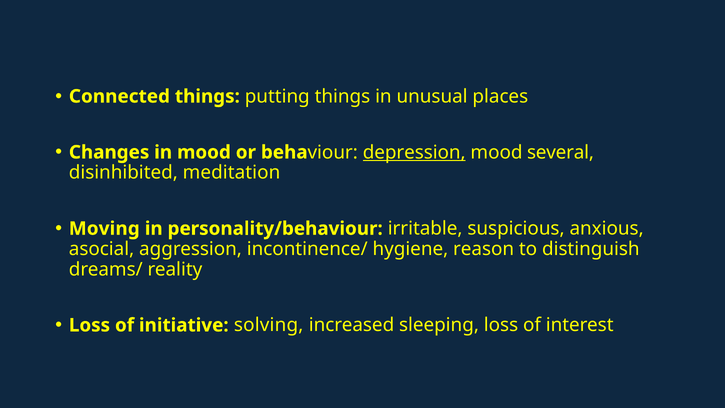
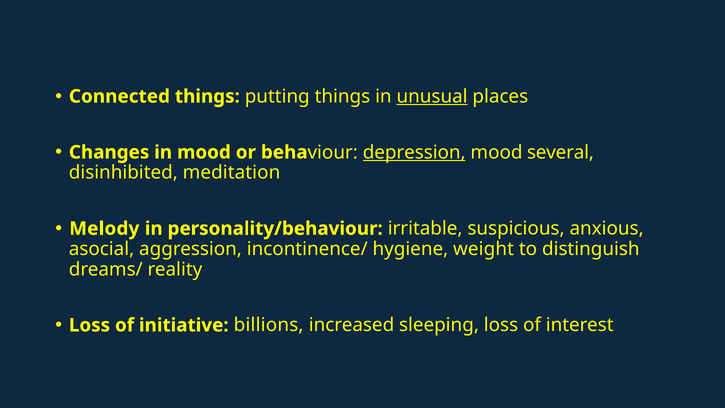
unusual underline: none -> present
Moving: Moving -> Melody
reason: reason -> weight
solving: solving -> billions
